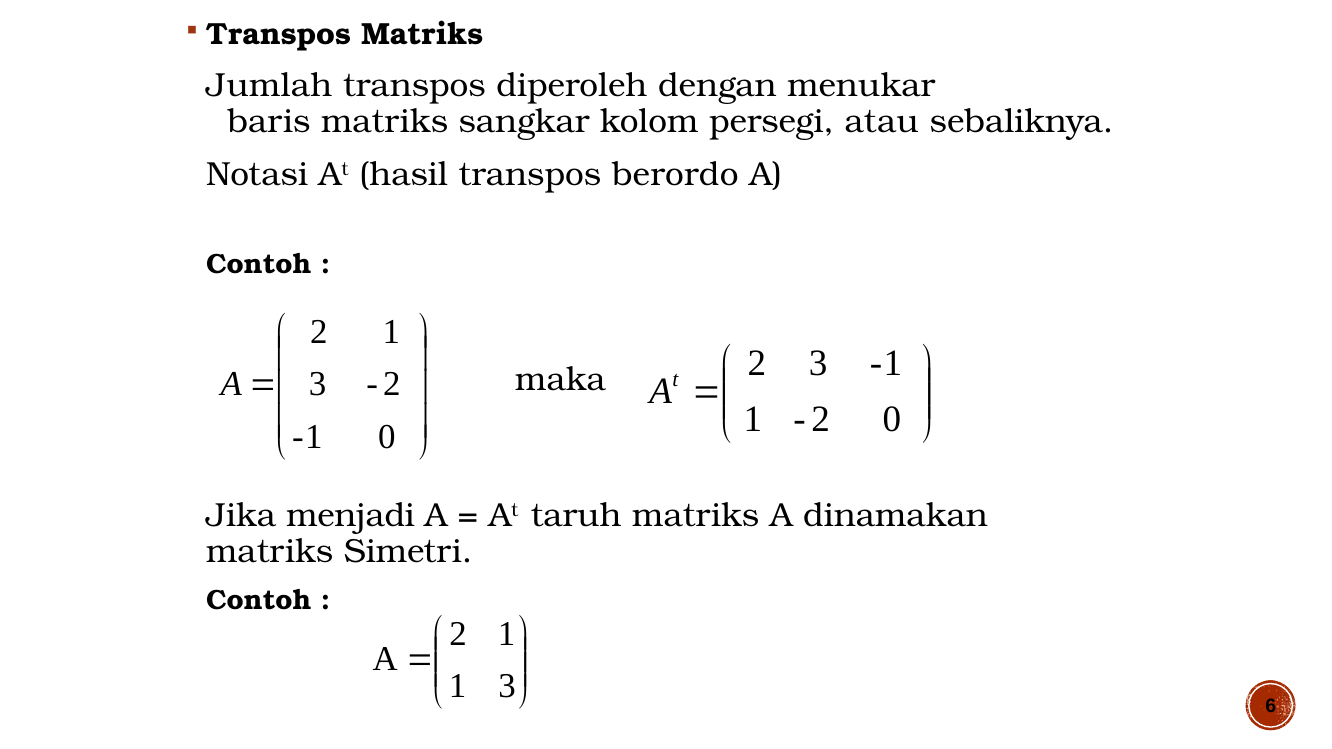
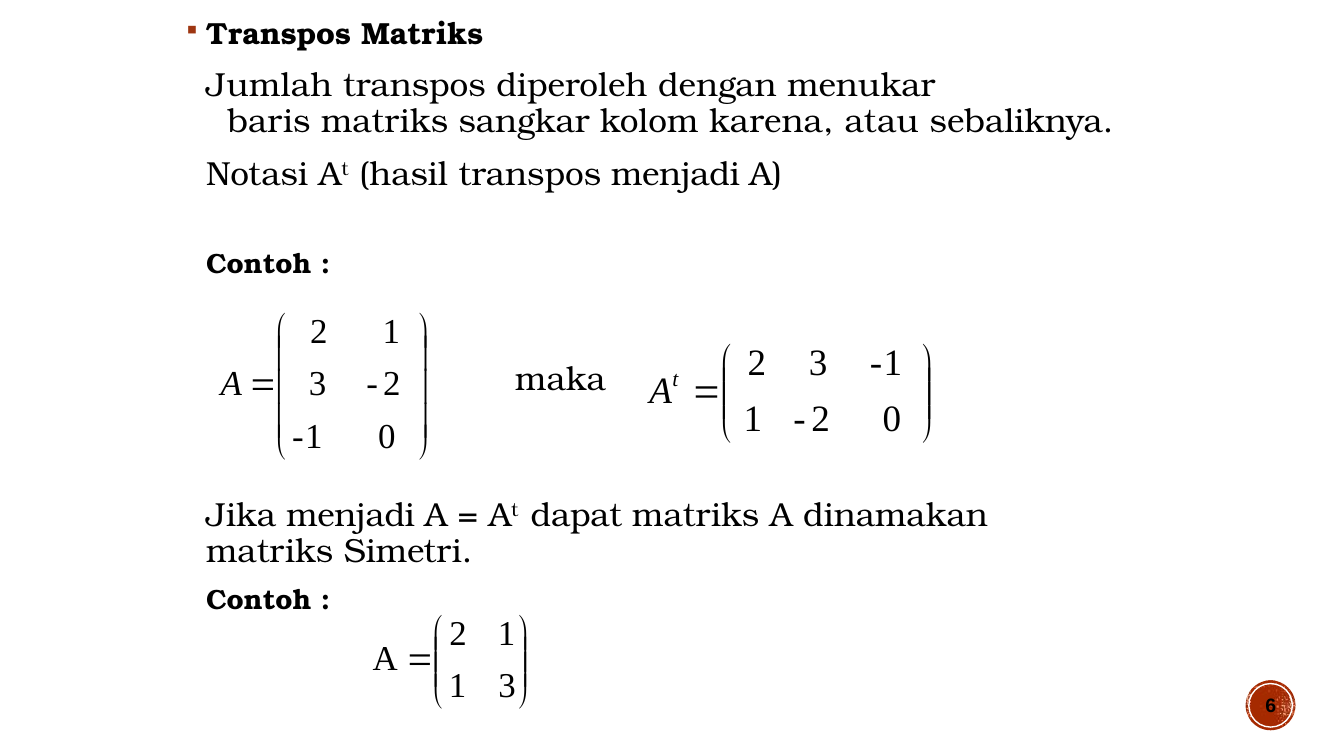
persegi: persegi -> karena
transpos berordo: berordo -> menjadi
taruh: taruh -> dapat
